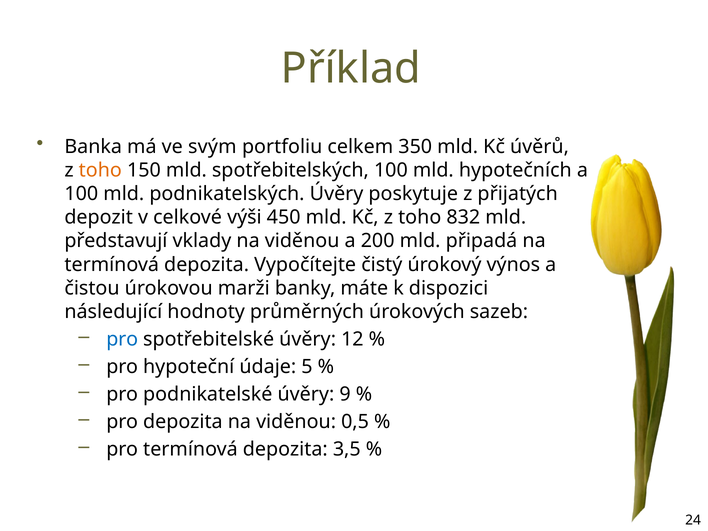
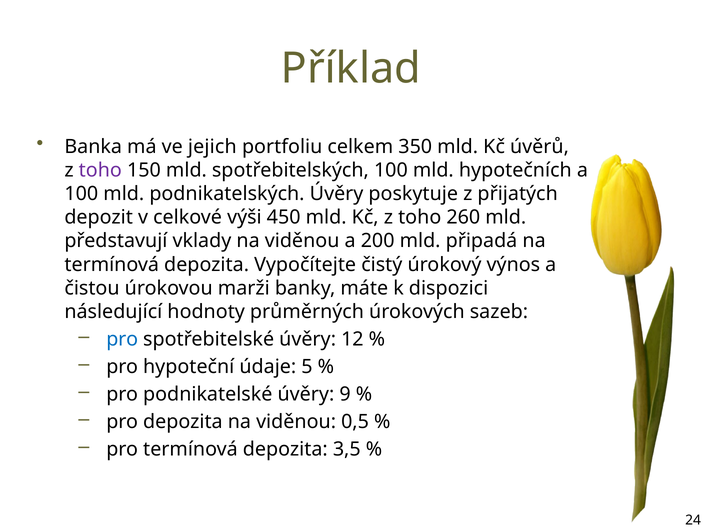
svým: svým -> jejich
toho at (100, 170) colour: orange -> purple
832: 832 -> 260
